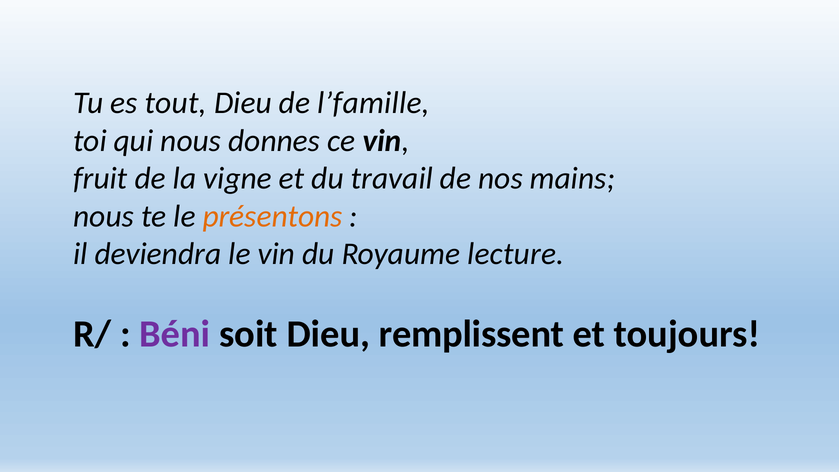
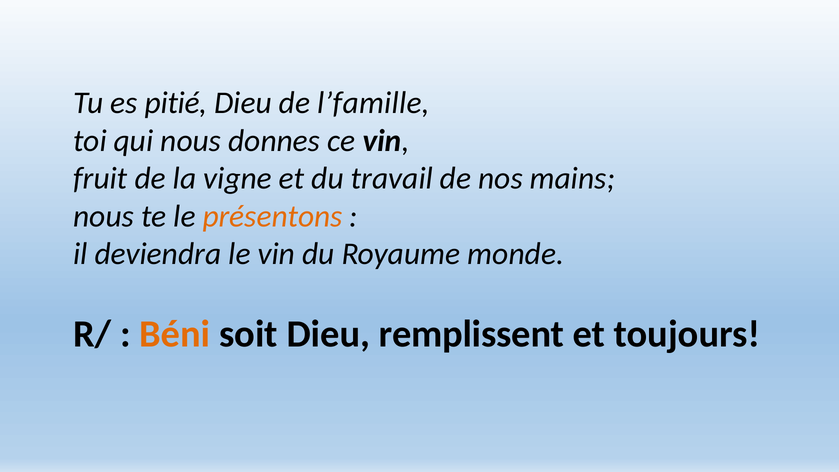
tout: tout -> pitié
lecture: lecture -> monde
Béni colour: purple -> orange
